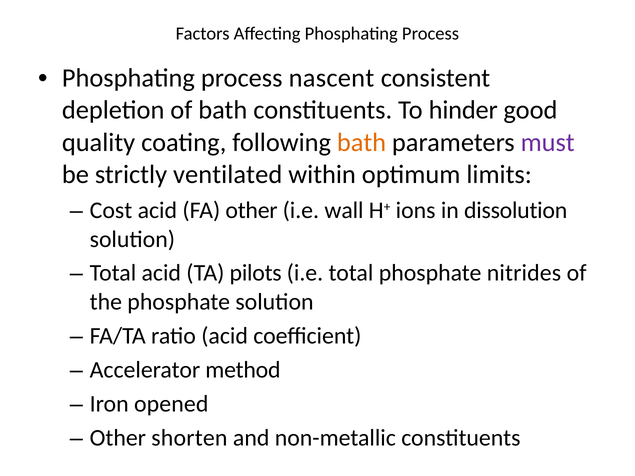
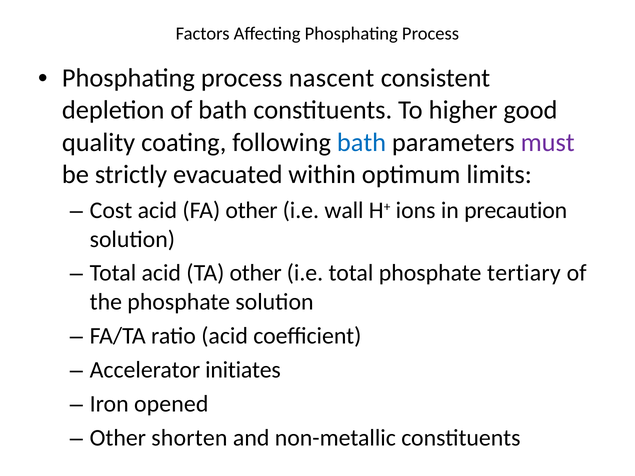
hinder: hinder -> higher
bath at (361, 142) colour: orange -> blue
ventilated: ventilated -> evacuated
dissolution: dissolution -> precaution
TA pilots: pilots -> other
nitrides: nitrides -> tertiary
method: method -> initiates
